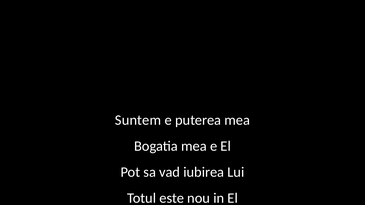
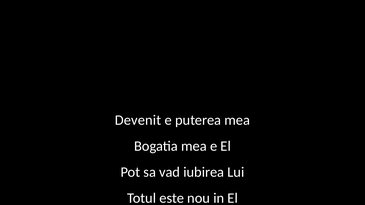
Suntem: Suntem -> Devenit
